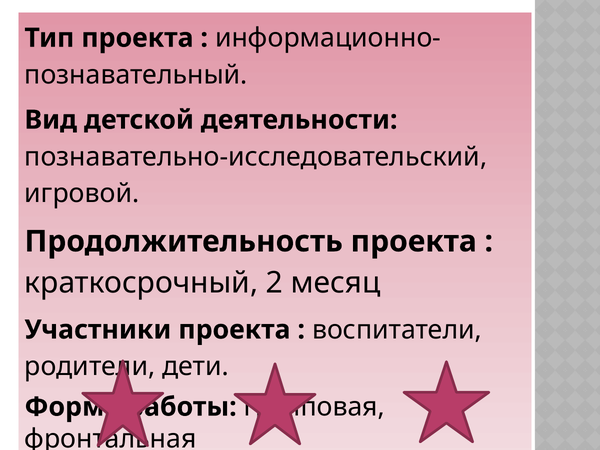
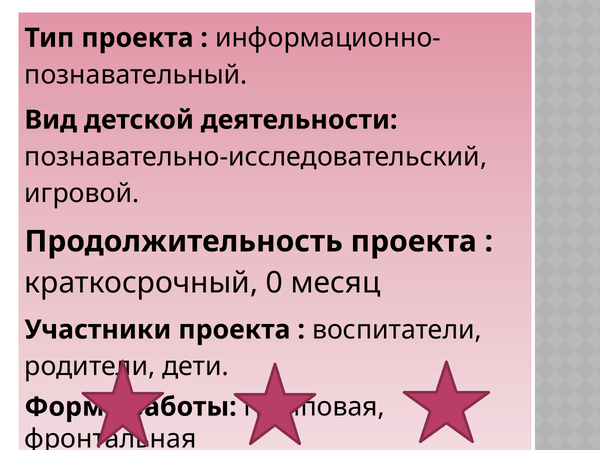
2: 2 -> 0
